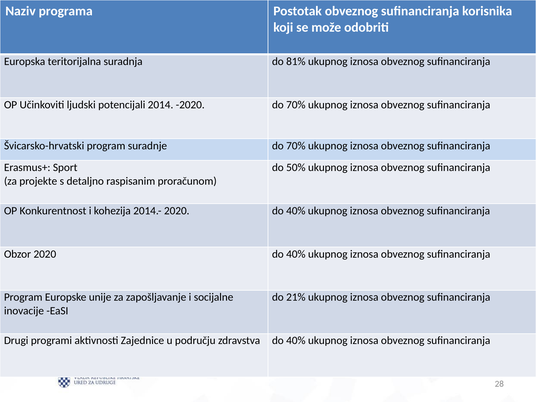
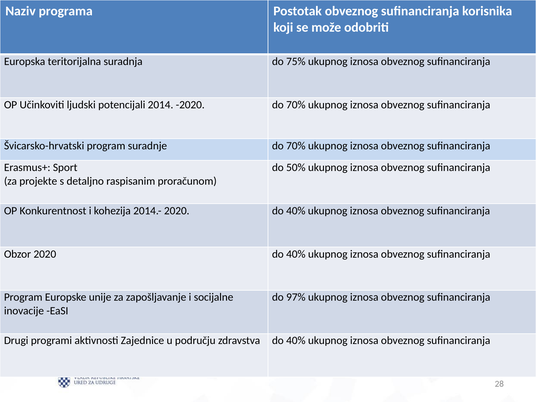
81%: 81% -> 75%
21%: 21% -> 97%
